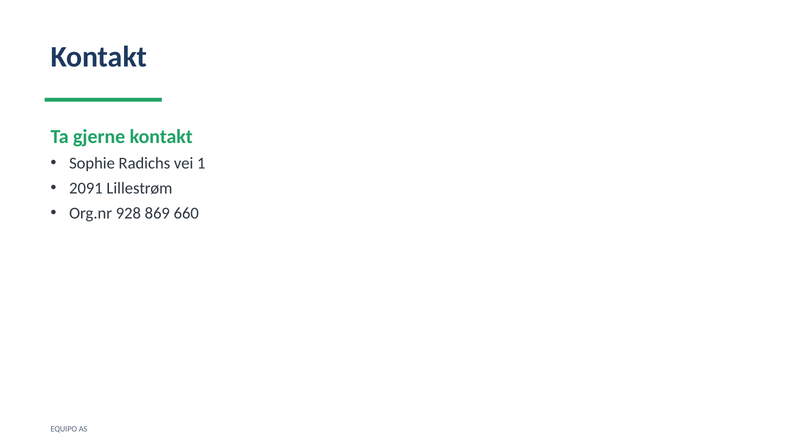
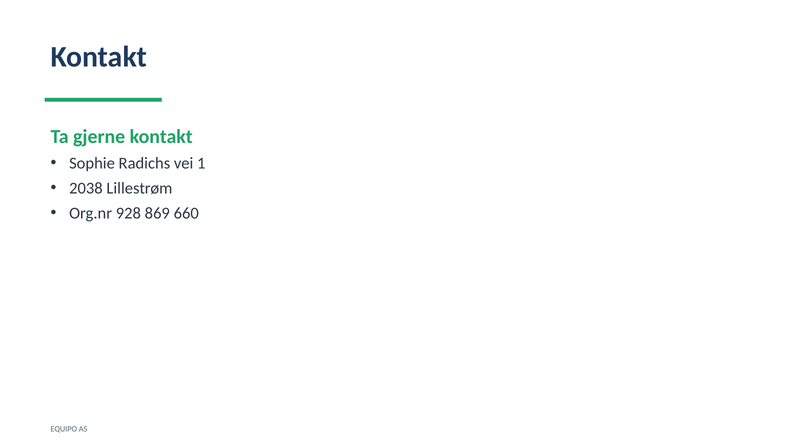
2091: 2091 -> 2038
